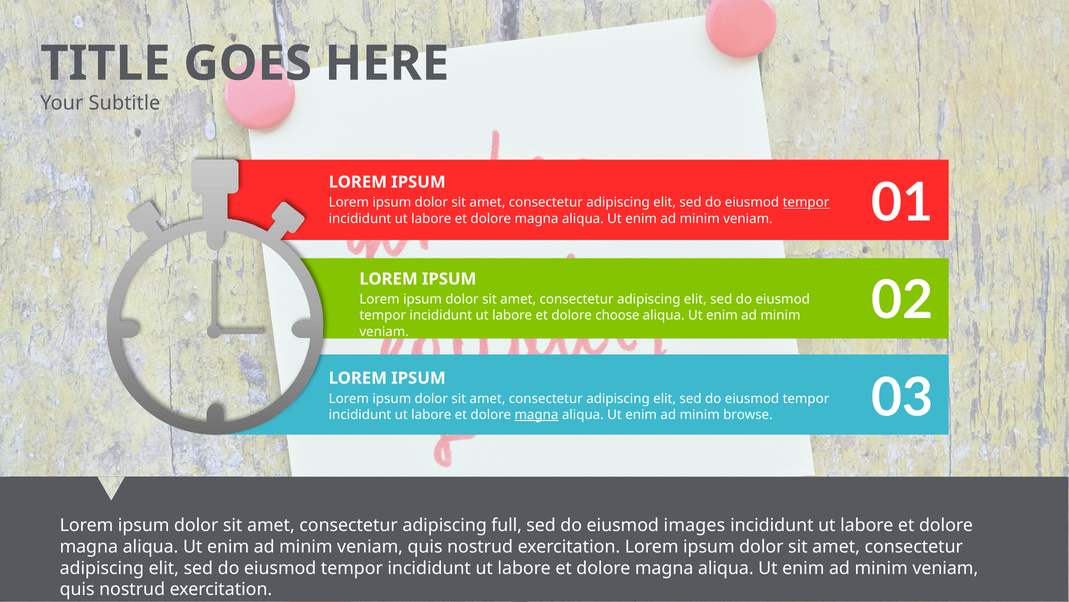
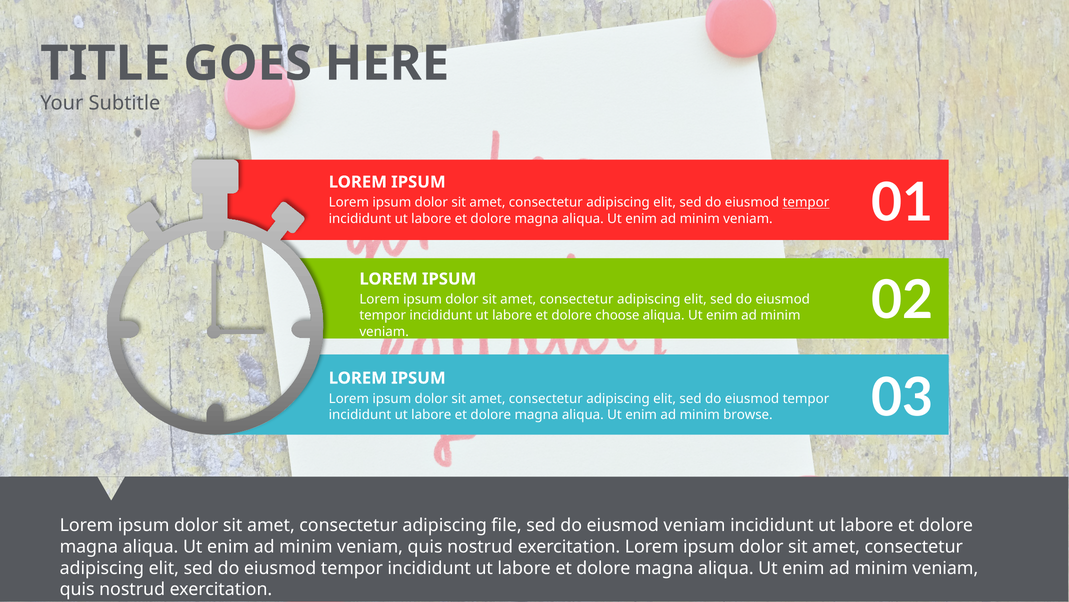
magna at (536, 414) underline: present -> none
full: full -> file
eiusmod images: images -> veniam
